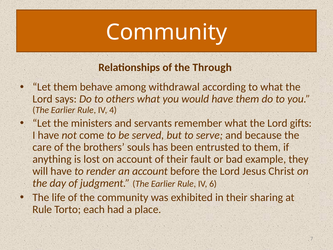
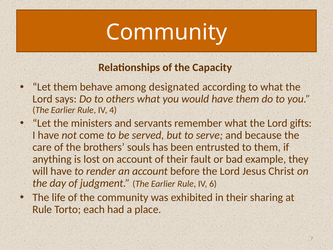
Through: Through -> Capacity
withdrawal: withdrawal -> designated
